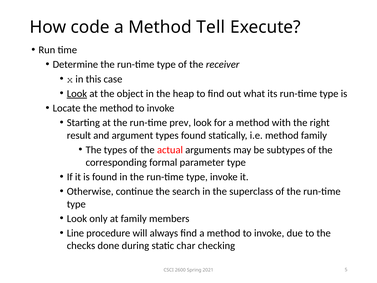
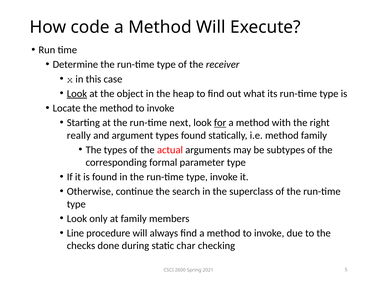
Method Tell: Tell -> Will
prev: prev -> next
for underline: none -> present
result: result -> really
